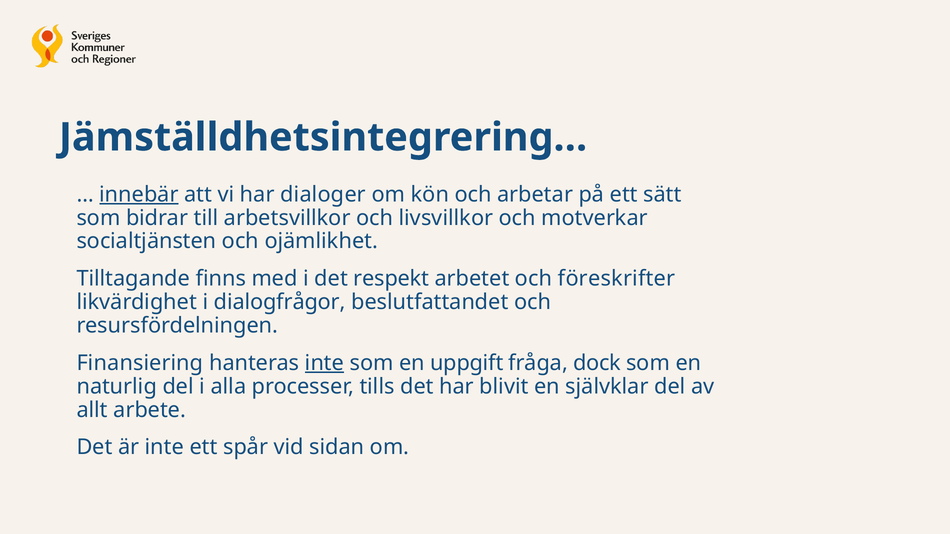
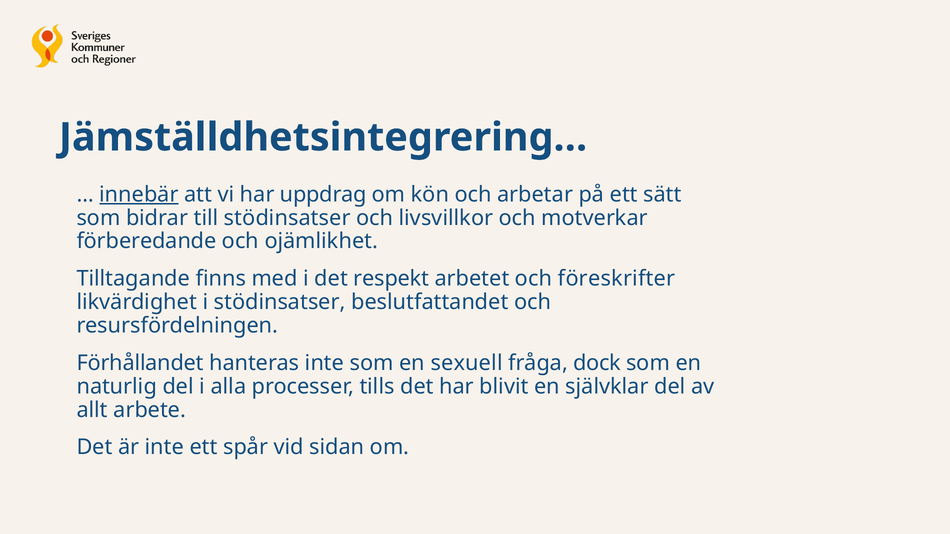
dialoger: dialoger -> uppdrag
till arbetsvillkor: arbetsvillkor -> stödinsatser
socialtjänsten: socialtjänsten -> förberedande
i dialogfrågor: dialogfrågor -> stödinsatser
Finansiering: Finansiering -> Förhållandet
inte at (325, 363) underline: present -> none
uppgift: uppgift -> sexuell
